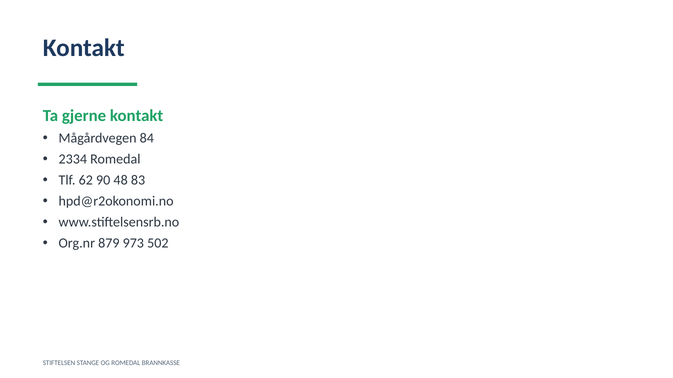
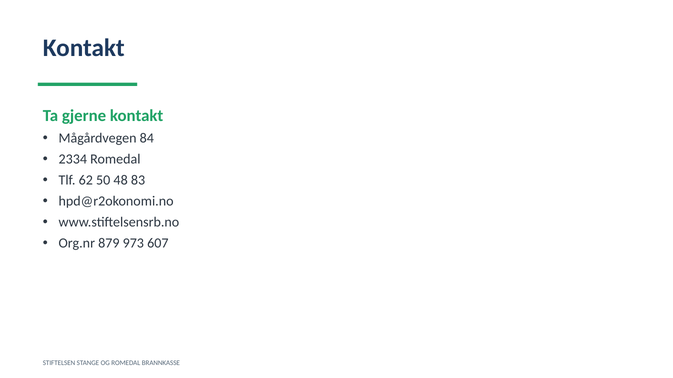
90: 90 -> 50
502: 502 -> 607
